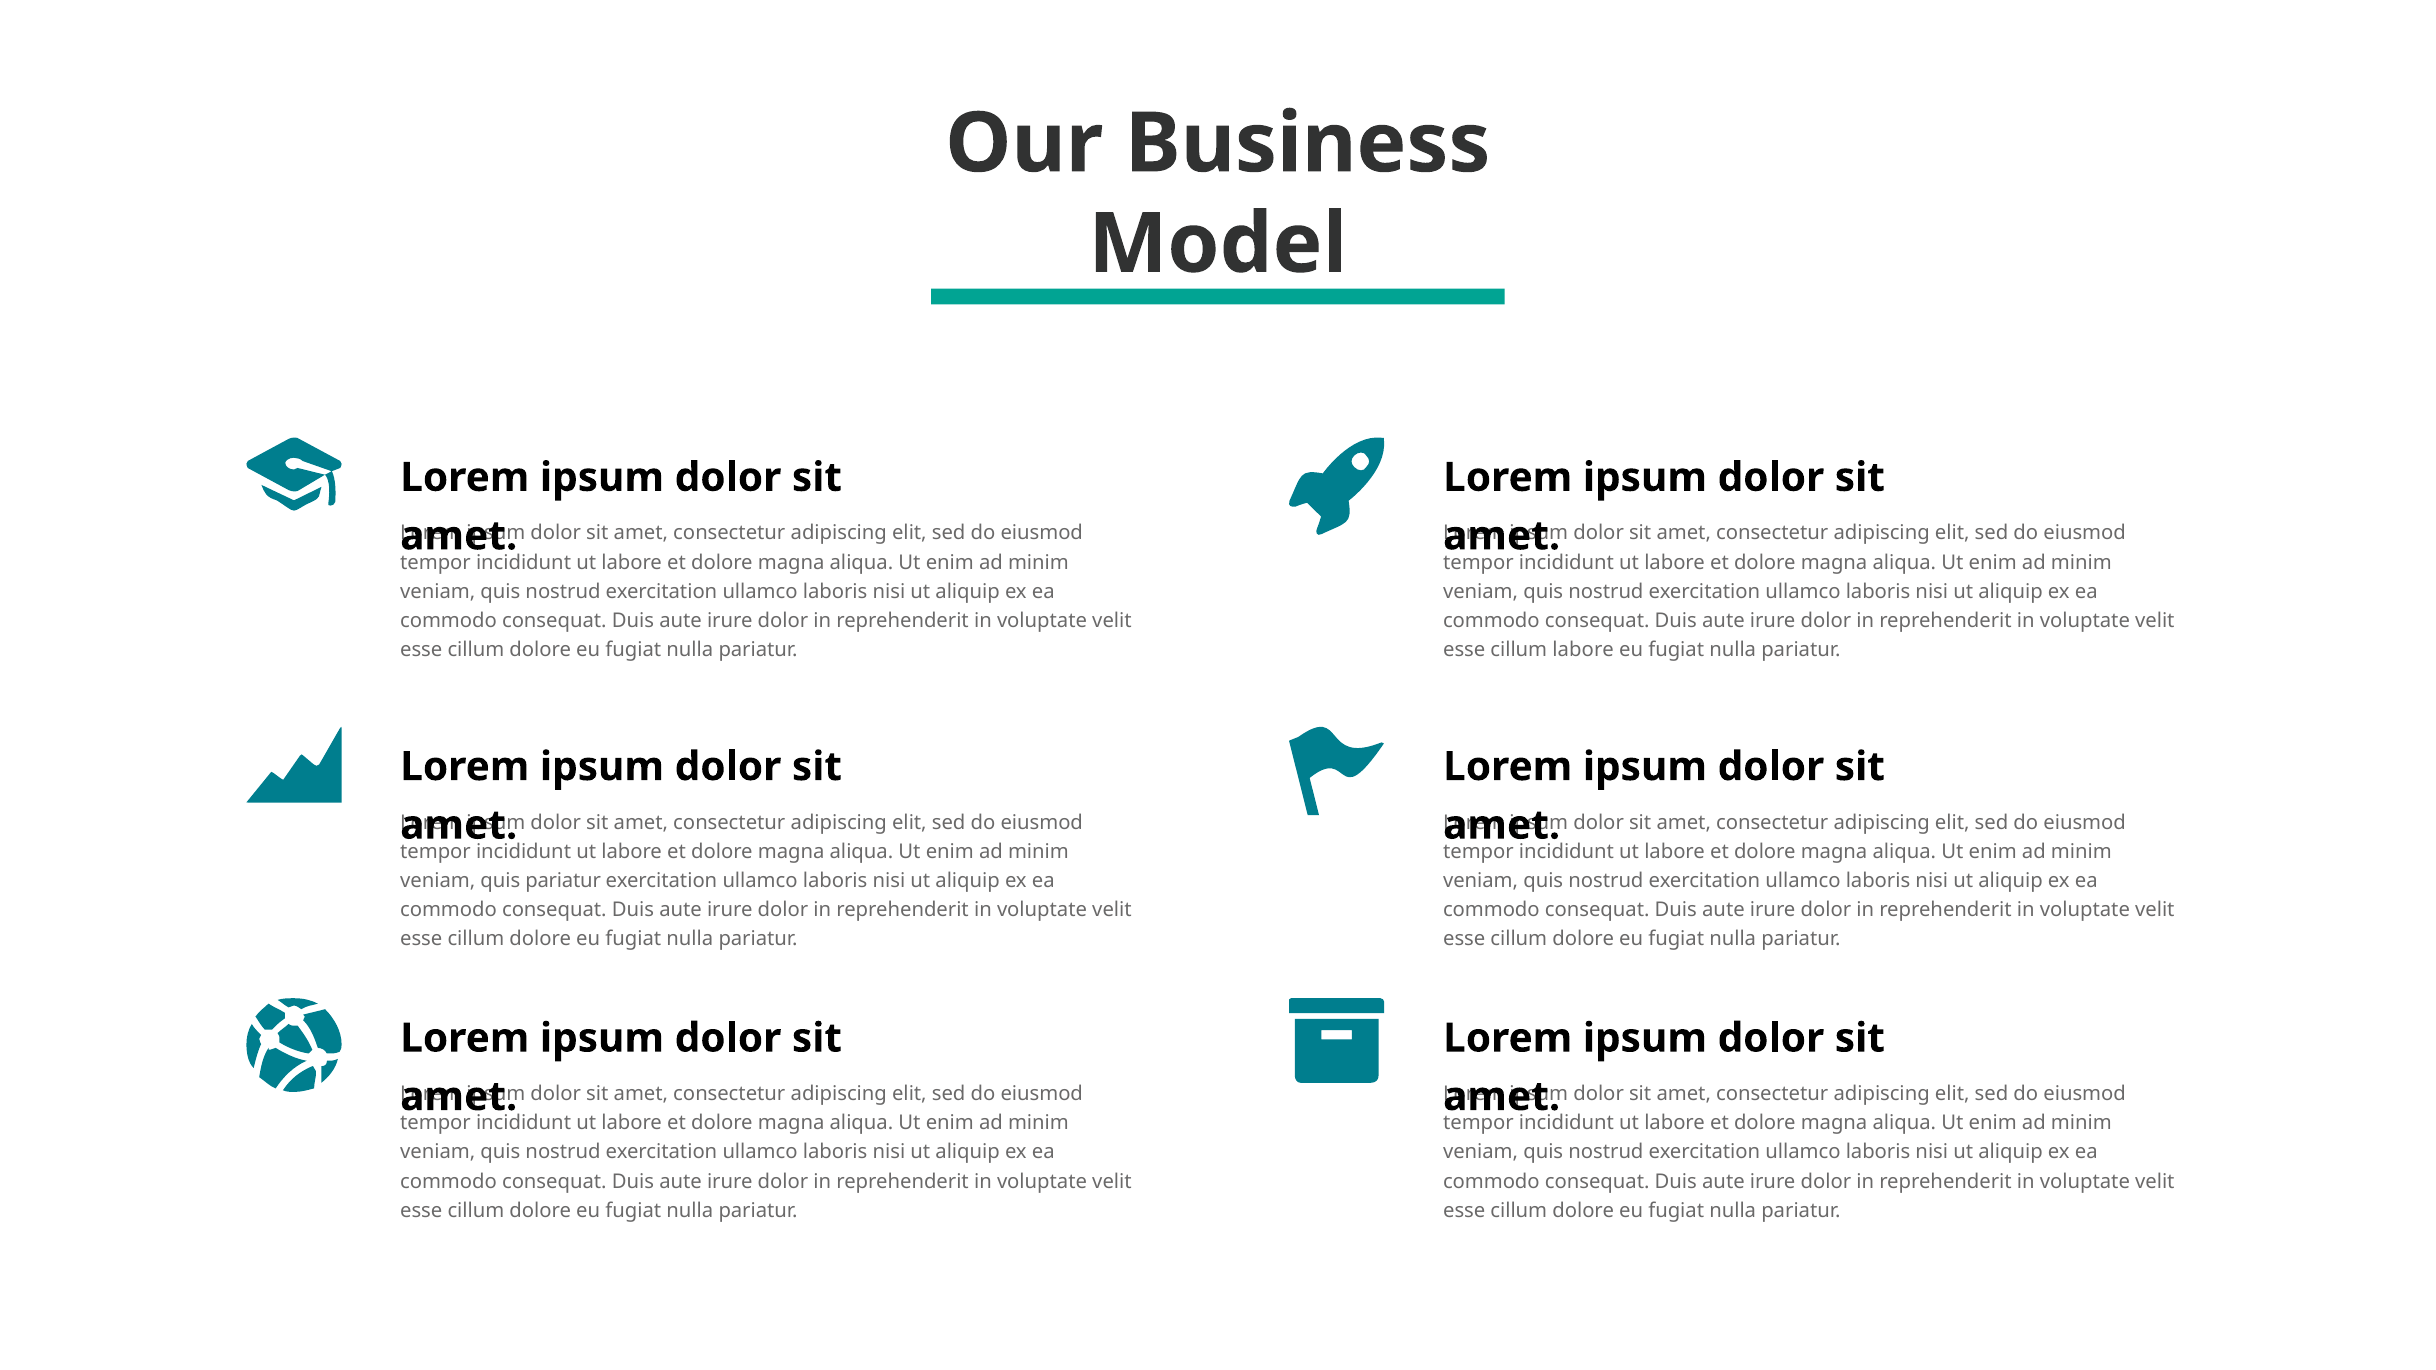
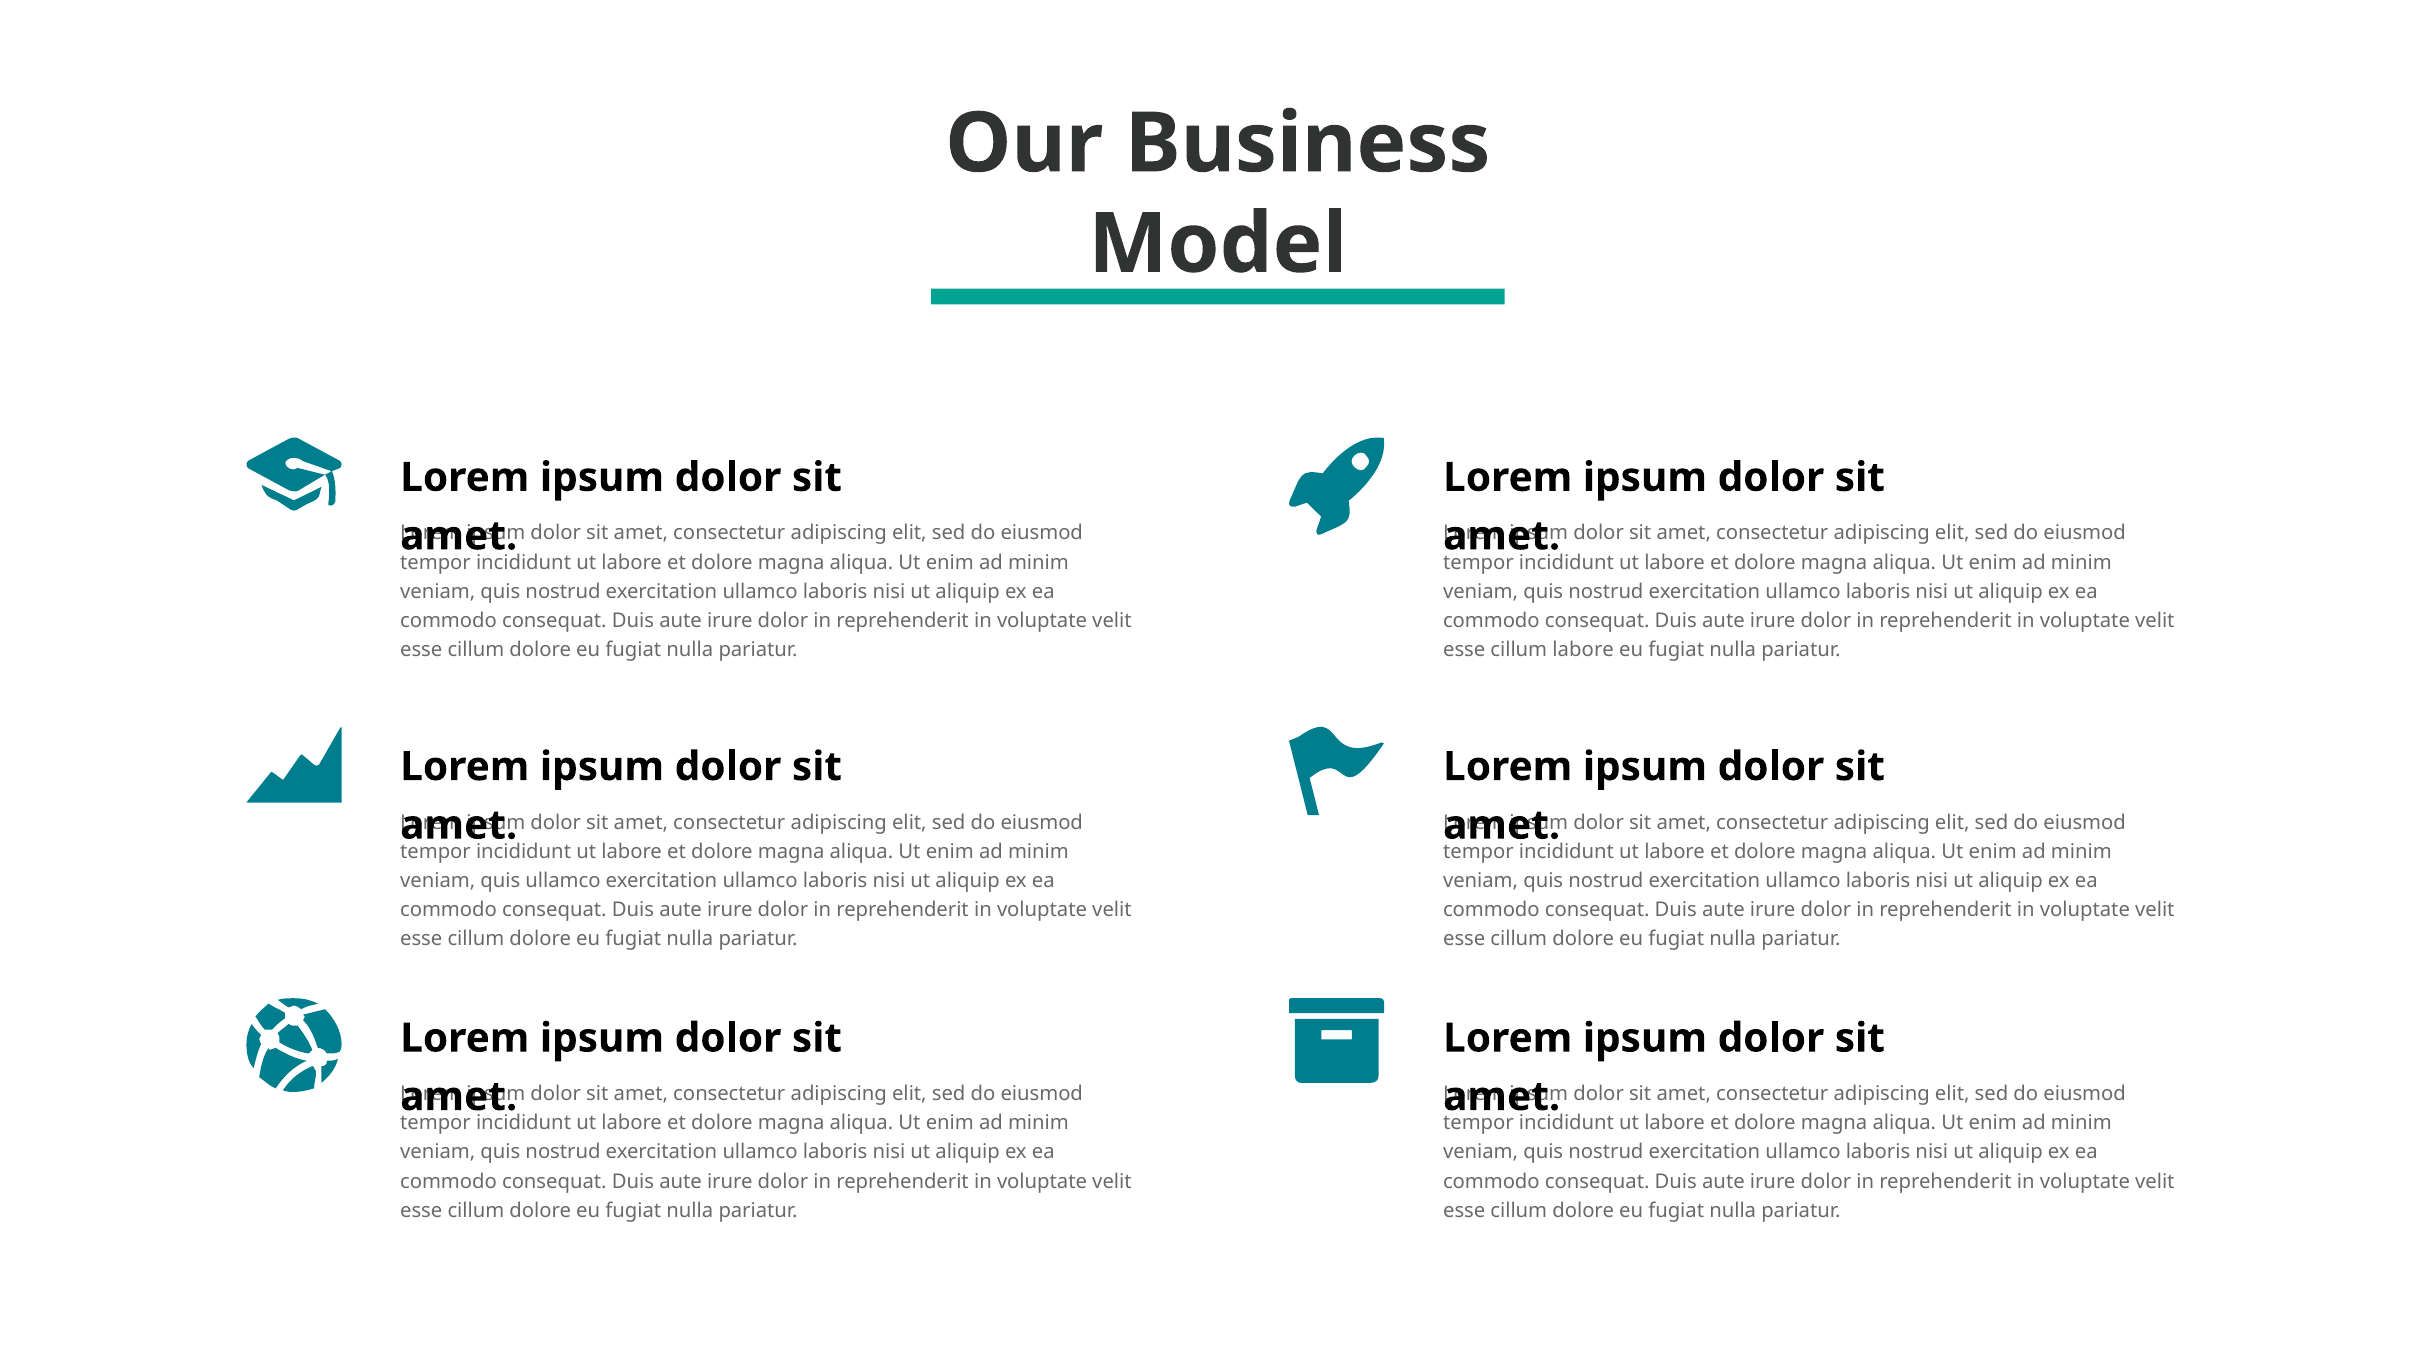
quis pariatur: pariatur -> ullamco
